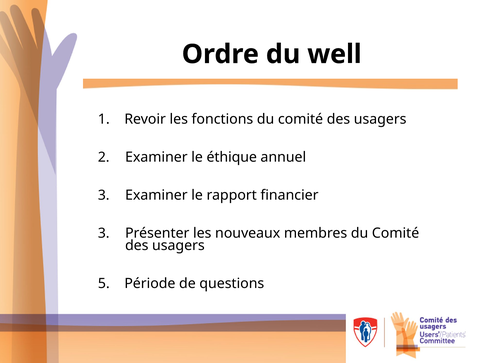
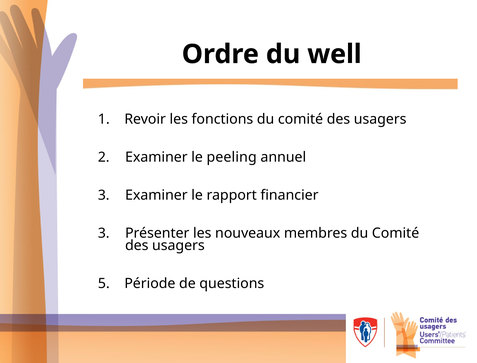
éthique: éthique -> peeling
